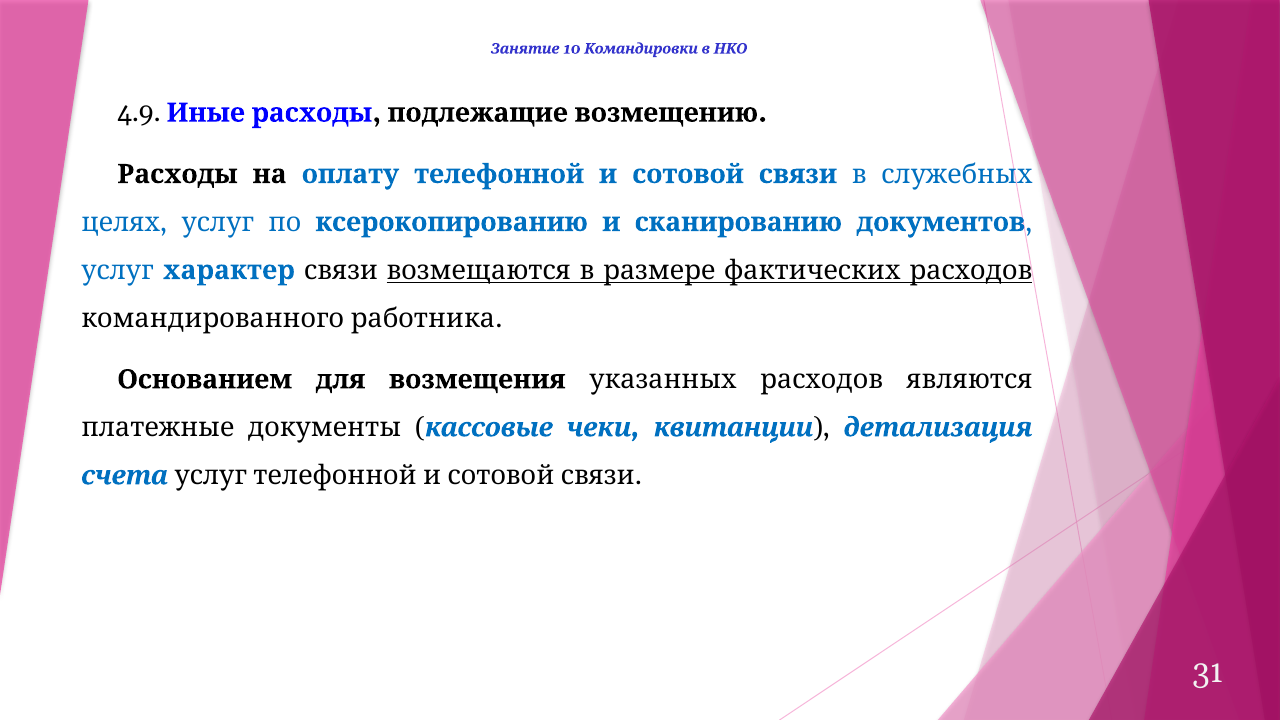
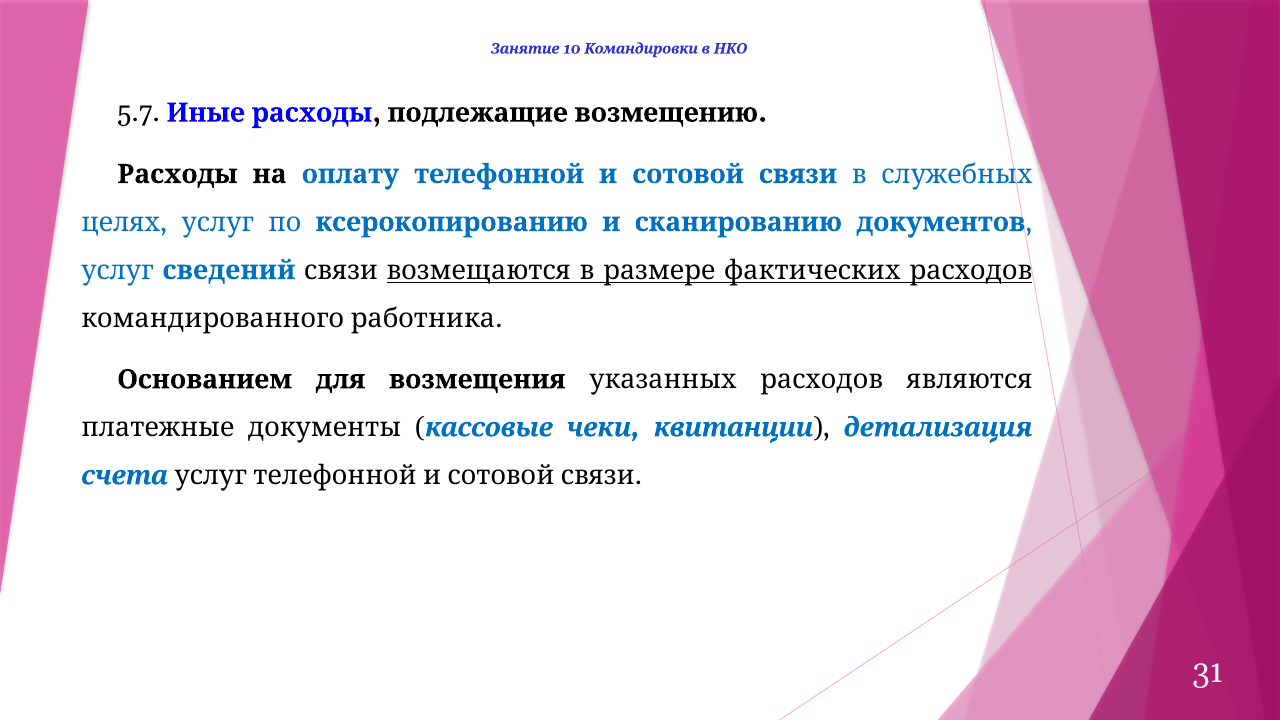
4.9: 4.9 -> 5.7
характер: характер -> сведений
